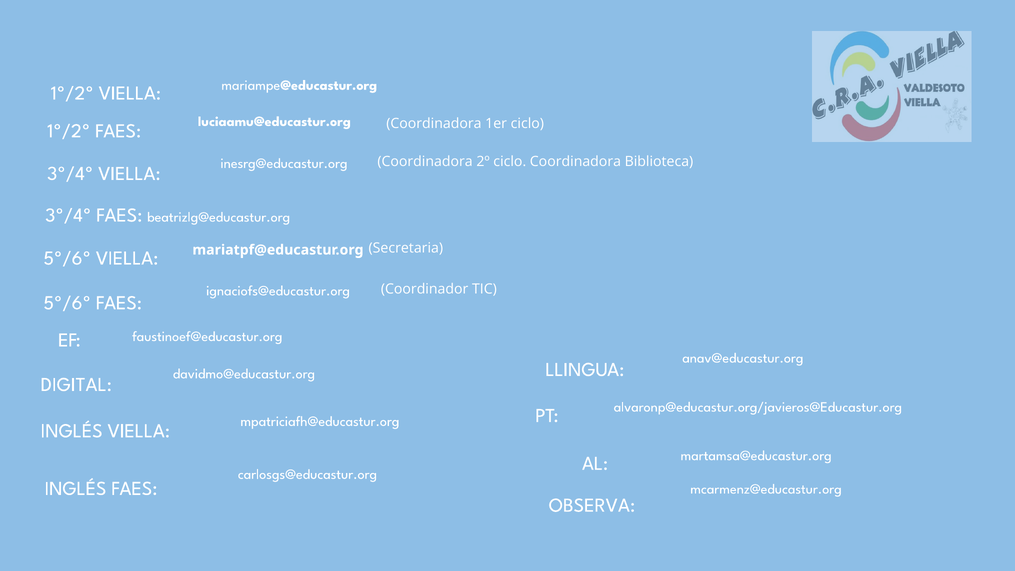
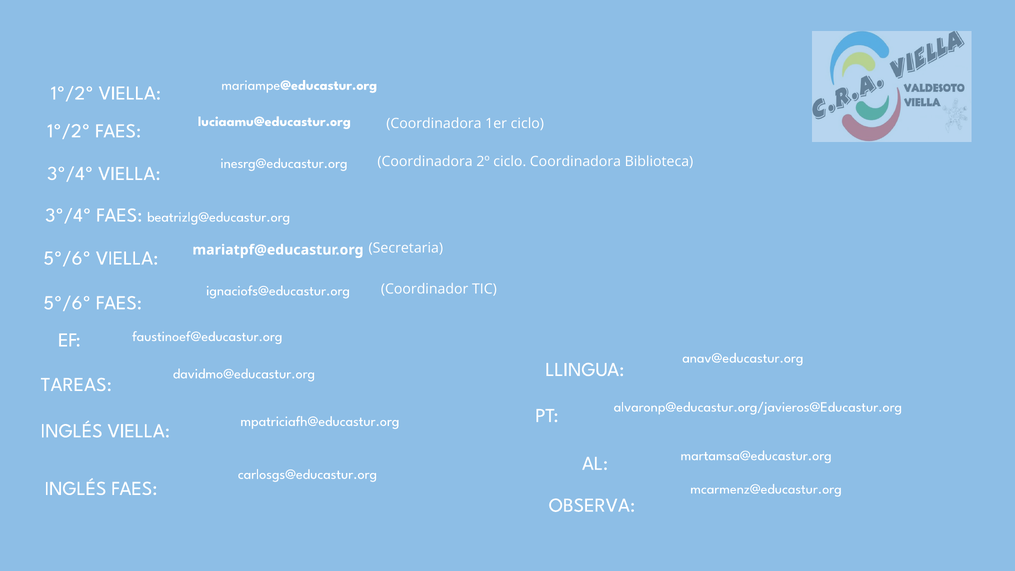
DIGITAL: DIGITAL -> TAREAS
